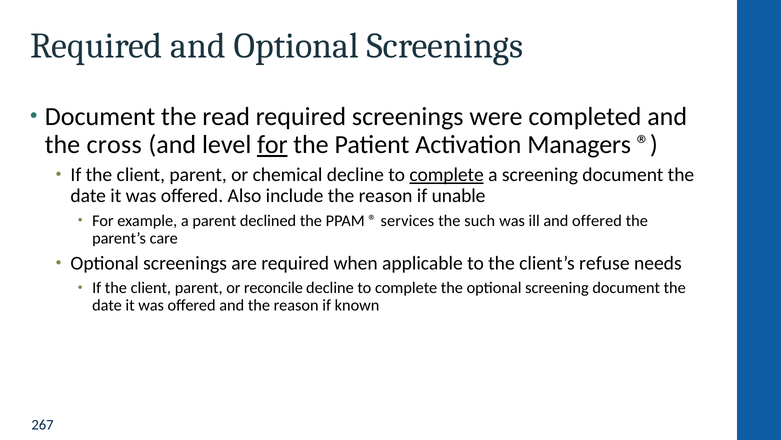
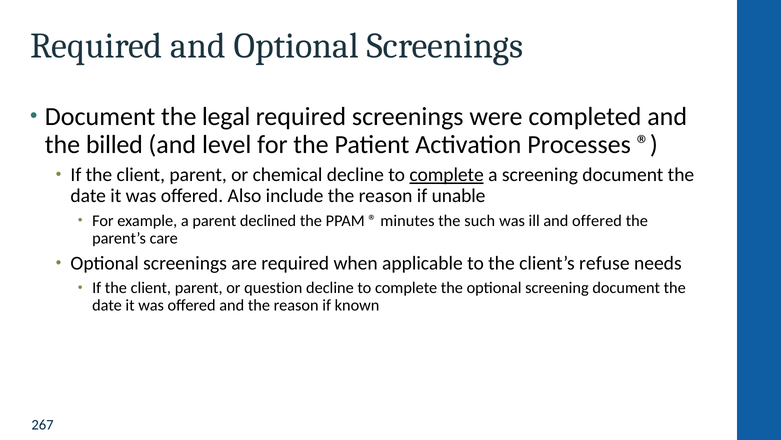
read: read -> legal
cross: cross -> billed
for at (272, 145) underline: present -> none
Managers: Managers -> Processes
services: services -> minutes
reconcile: reconcile -> question
